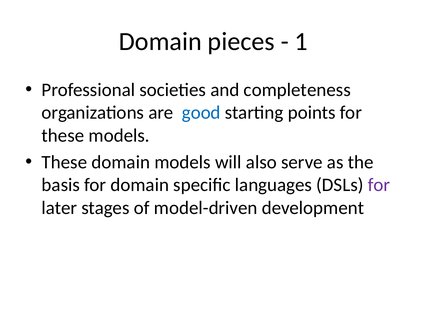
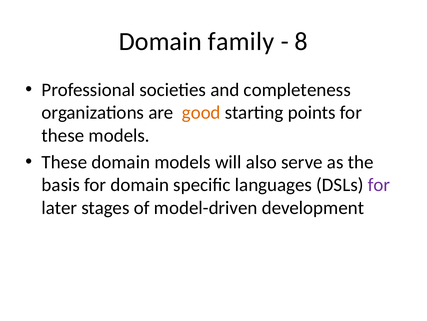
pieces: pieces -> family
1: 1 -> 8
good colour: blue -> orange
